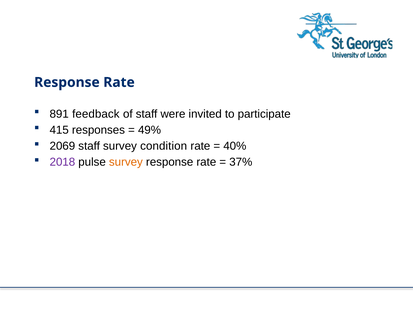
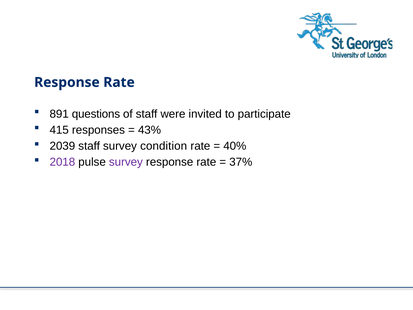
feedback: feedback -> questions
49%: 49% -> 43%
2069: 2069 -> 2039
survey at (126, 162) colour: orange -> purple
